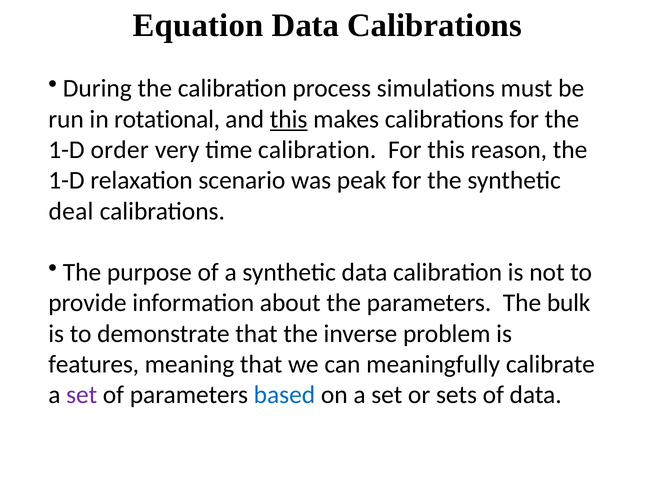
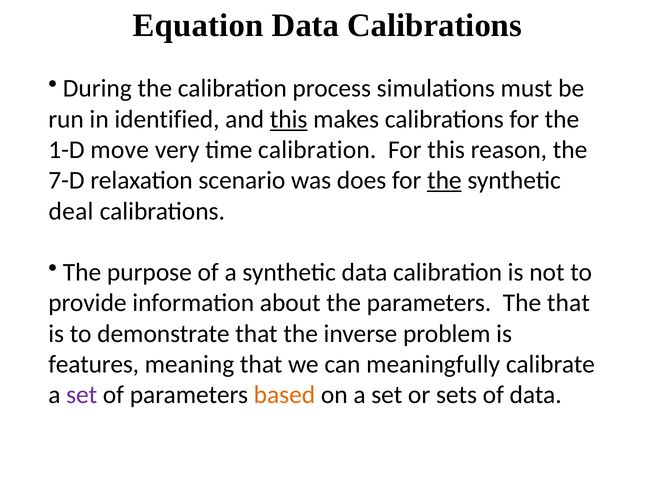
rotational: rotational -> identified
order: order -> move
1-D at (66, 180): 1-D -> 7-D
peak: peak -> does
the at (444, 180) underline: none -> present
The bulk: bulk -> that
based colour: blue -> orange
